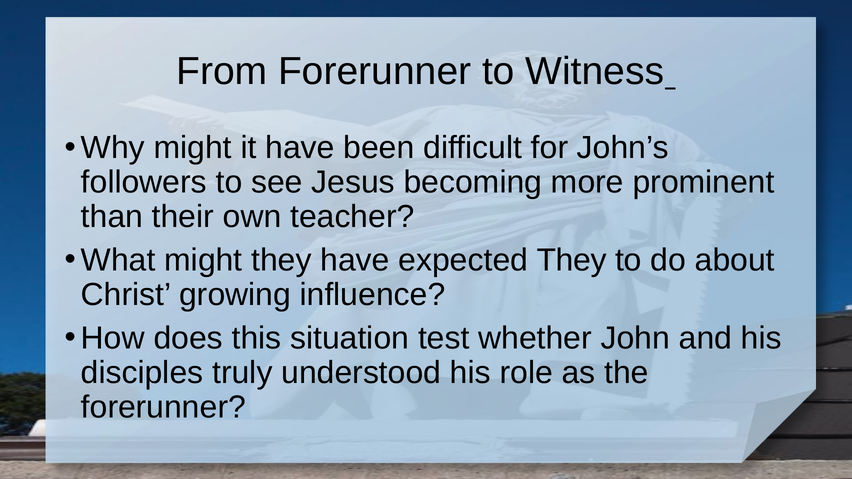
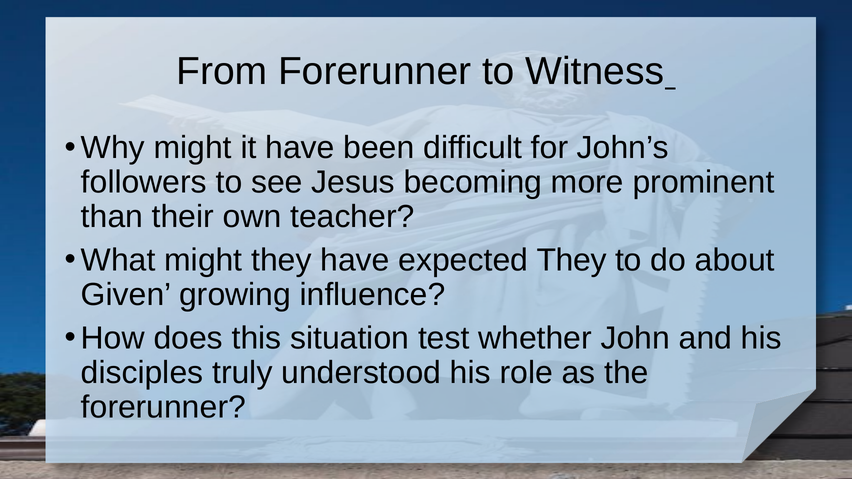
Christ: Christ -> Given
